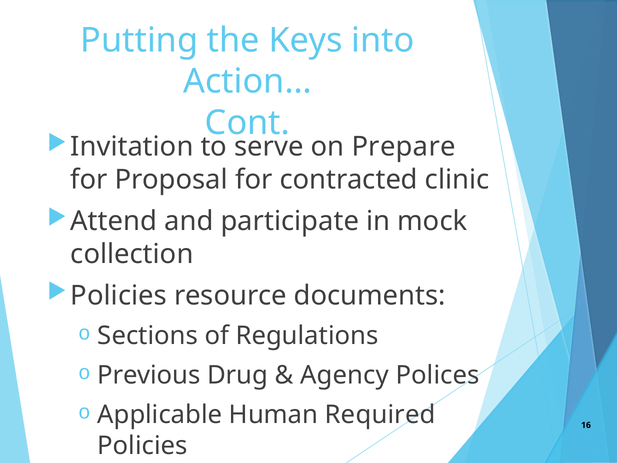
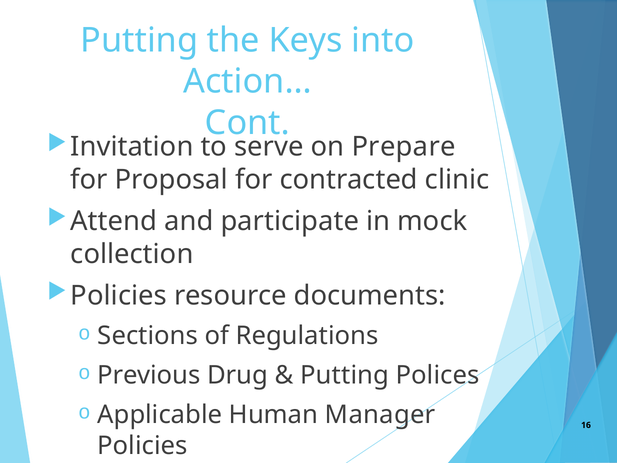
Agency at (345, 375): Agency -> Putting
Required: Required -> Manager
